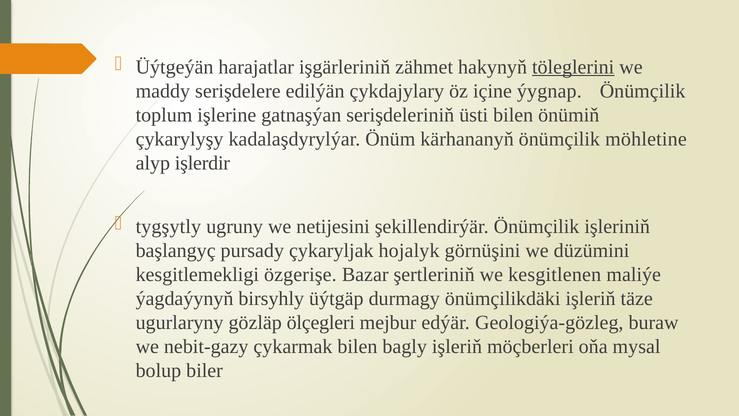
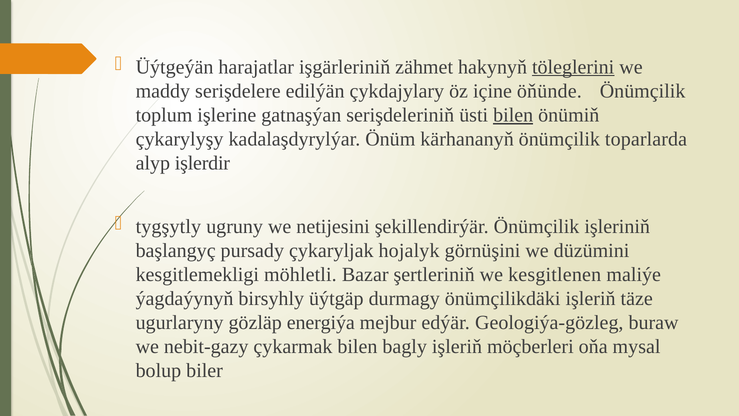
ýygnap: ýygnap -> öňünde
bilen at (513, 115) underline: none -> present
möhletine: möhletine -> toparlarda
özgerişe: özgerişe -> möhletli
ölçegleri: ölçegleri -> energiýa
